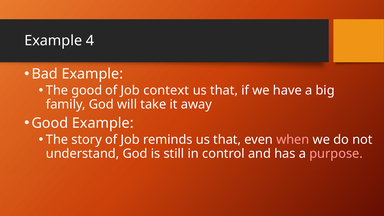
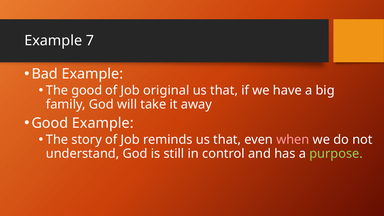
4: 4 -> 7
context: context -> original
purpose colour: pink -> light green
